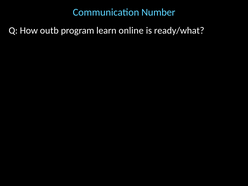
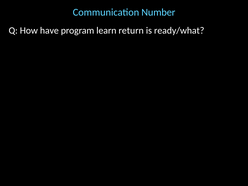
outb: outb -> have
online: online -> return
